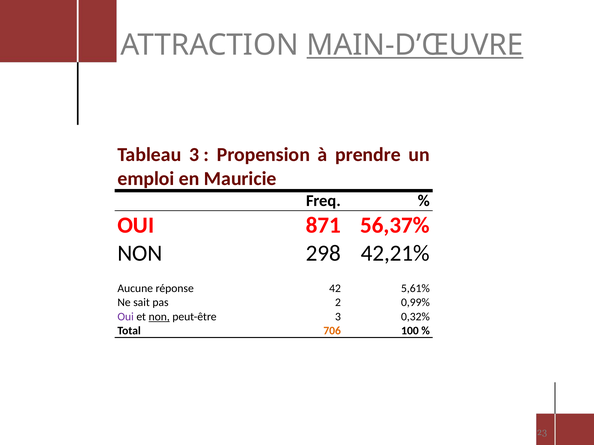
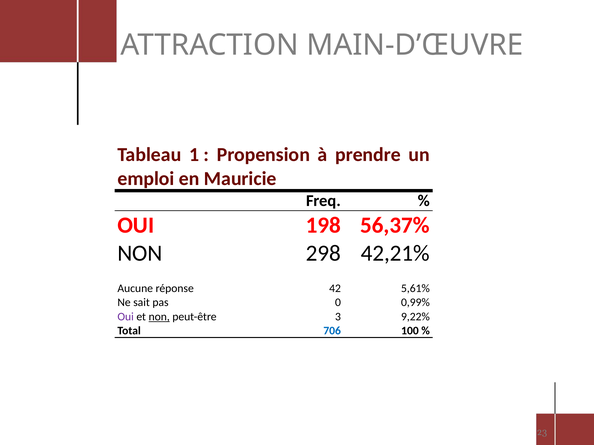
MAIN-D’ŒUVRE underline: present -> none
Tableau 3: 3 -> 1
871: 871 -> 198
2: 2 -> 0
0,32%: 0,32% -> 9,22%
706 colour: orange -> blue
